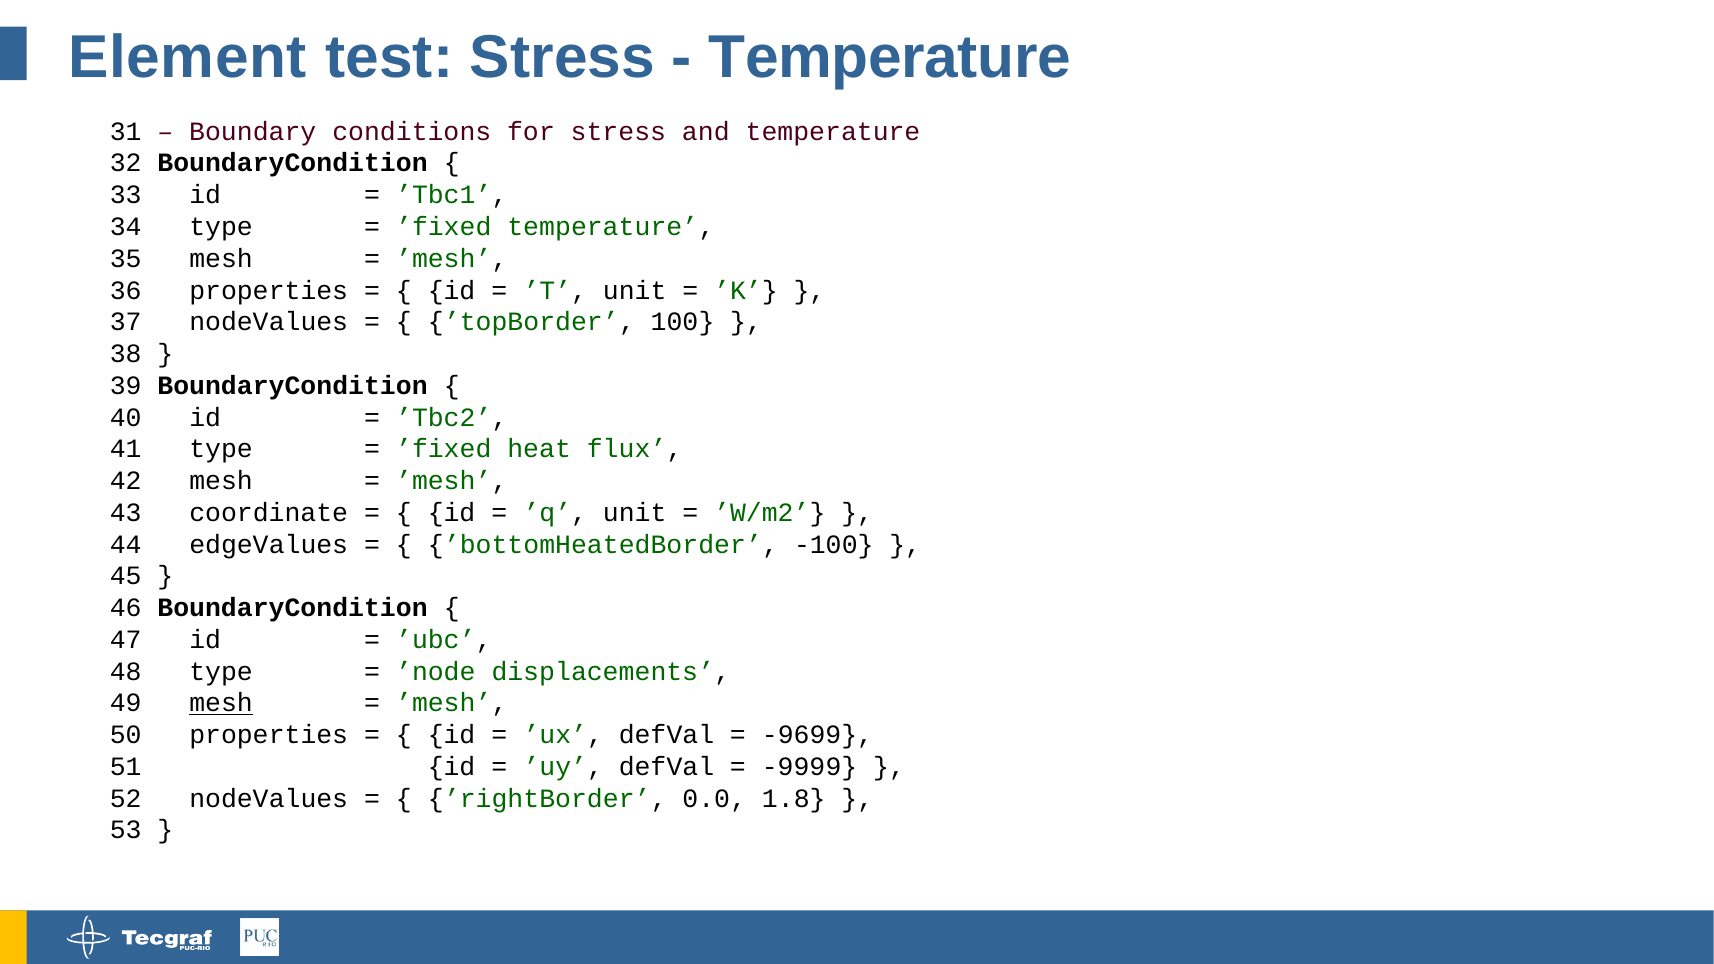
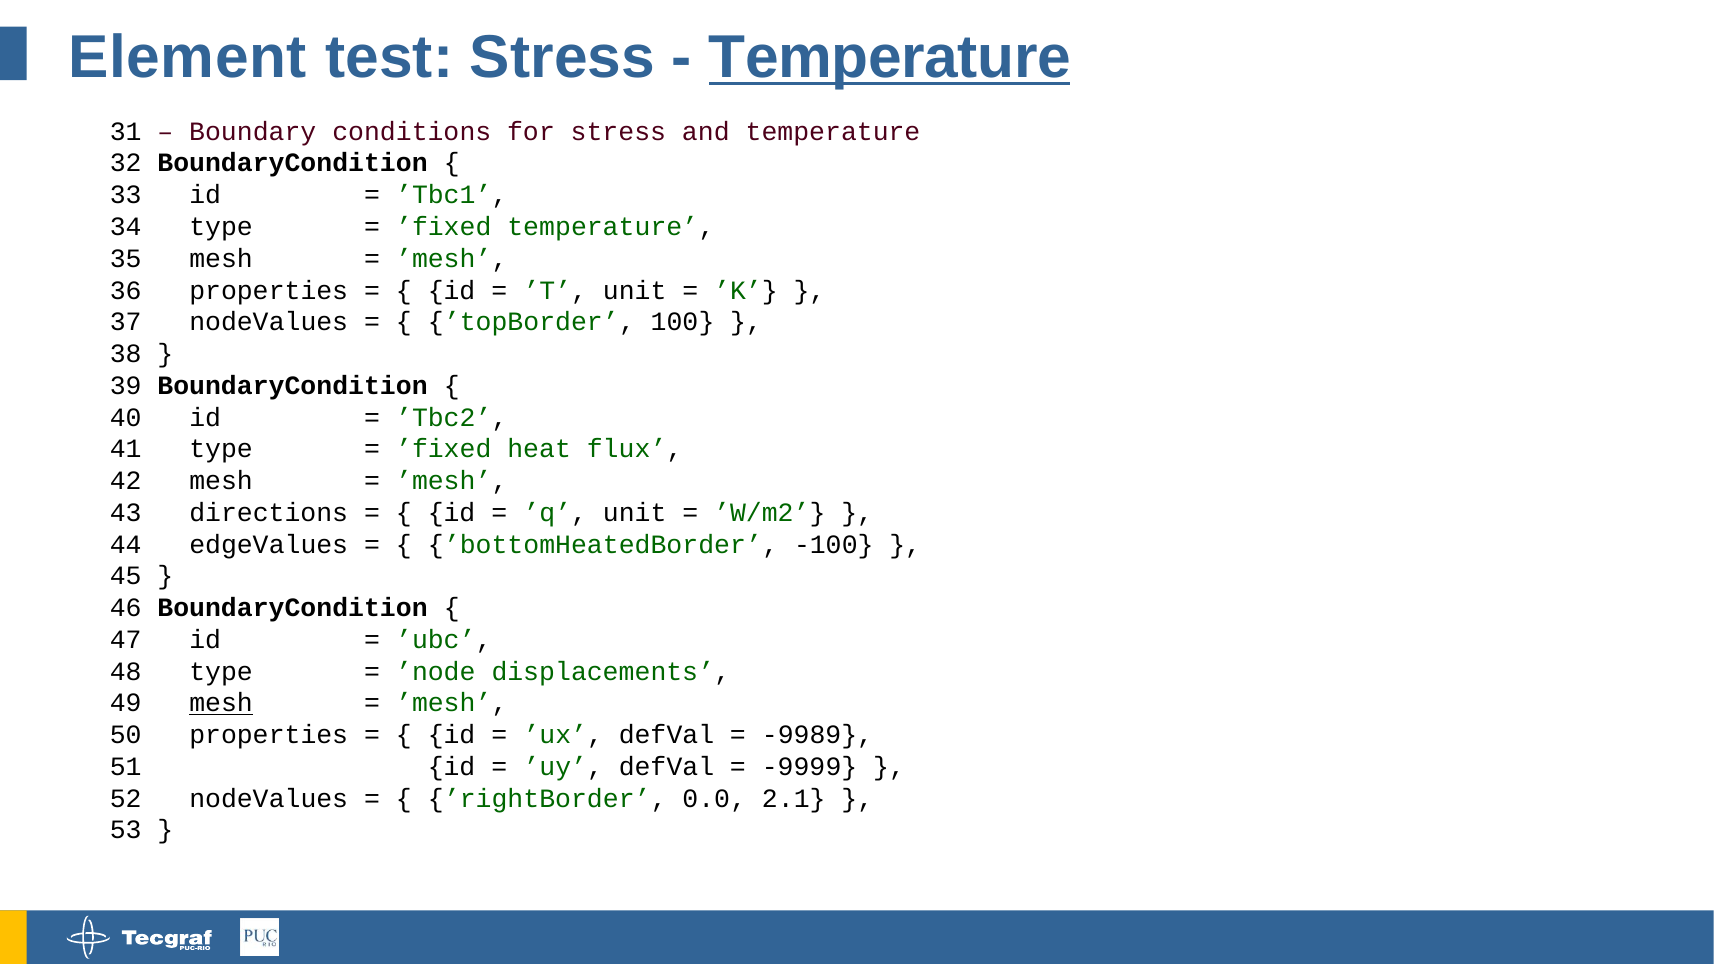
Temperature at (890, 58) underline: none -> present
coordinate: coordinate -> directions
-9699: -9699 -> -9989
1.8: 1.8 -> 2.1
